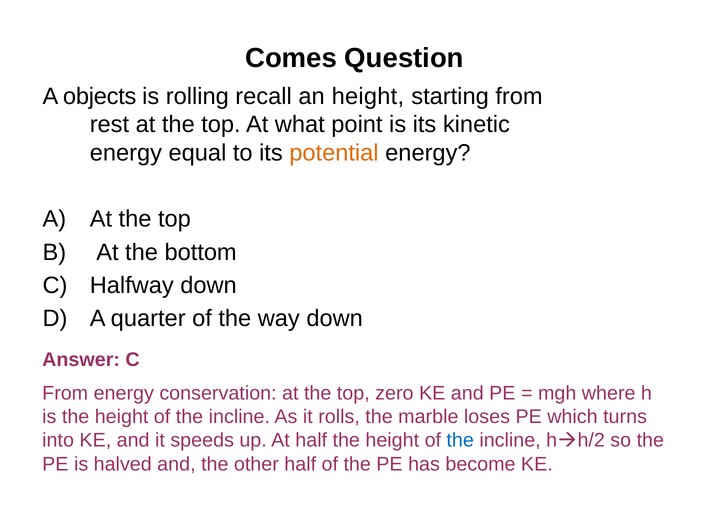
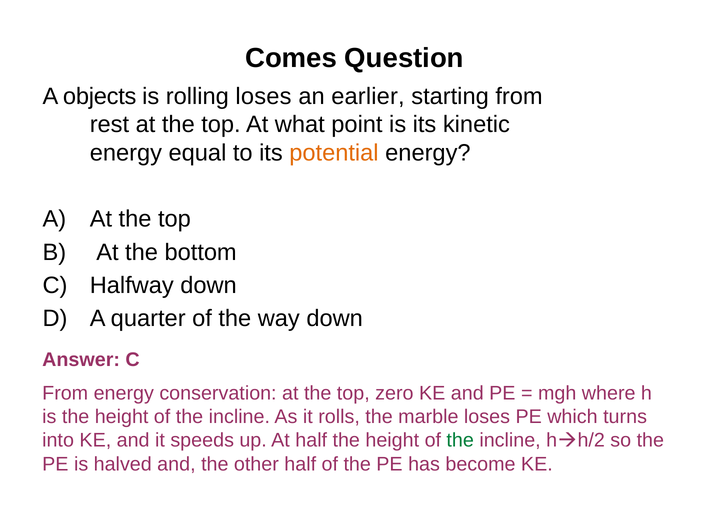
rolling recall: recall -> loses
an height: height -> earlier
the at (460, 440) colour: blue -> green
